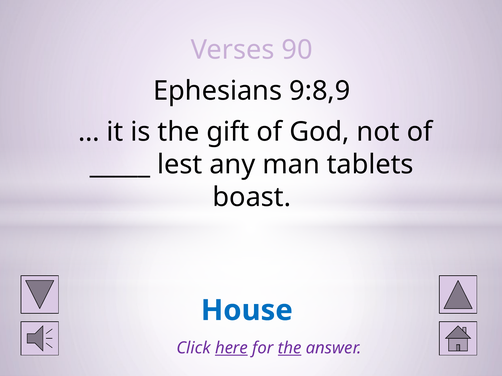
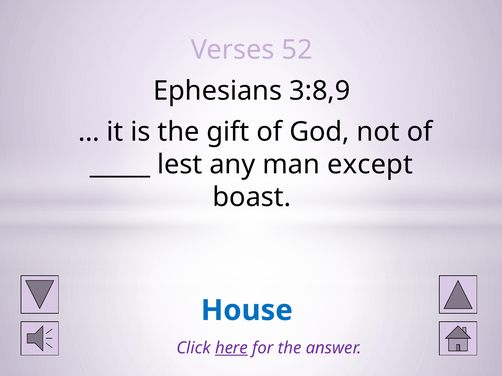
90: 90 -> 52
9:8,9: 9:8,9 -> 3:8,9
tablets: tablets -> except
the at (290, 348) underline: present -> none
